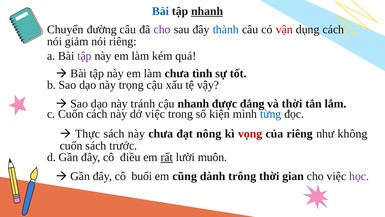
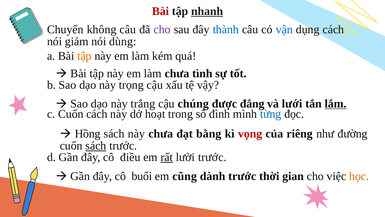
Bài at (160, 11) colour: blue -> red
đường: đường -> không
vận colour: red -> blue
nói riêng: riêng -> dùng
tập at (84, 56) colour: purple -> orange
tránh: tránh -> trắng
cậu nhanh: nhanh -> chúng
và thời: thời -> lưới
lắm underline: none -> present
dở việc: việc -> hoạt
kiện: kiện -> đình
Thực: Thực -> Hồng
nông: nông -> bằng
không: không -> đường
sách at (96, 146) underline: none -> present
lười muôn: muôn -> trước
dành trông: trông -> trước
học colour: purple -> orange
